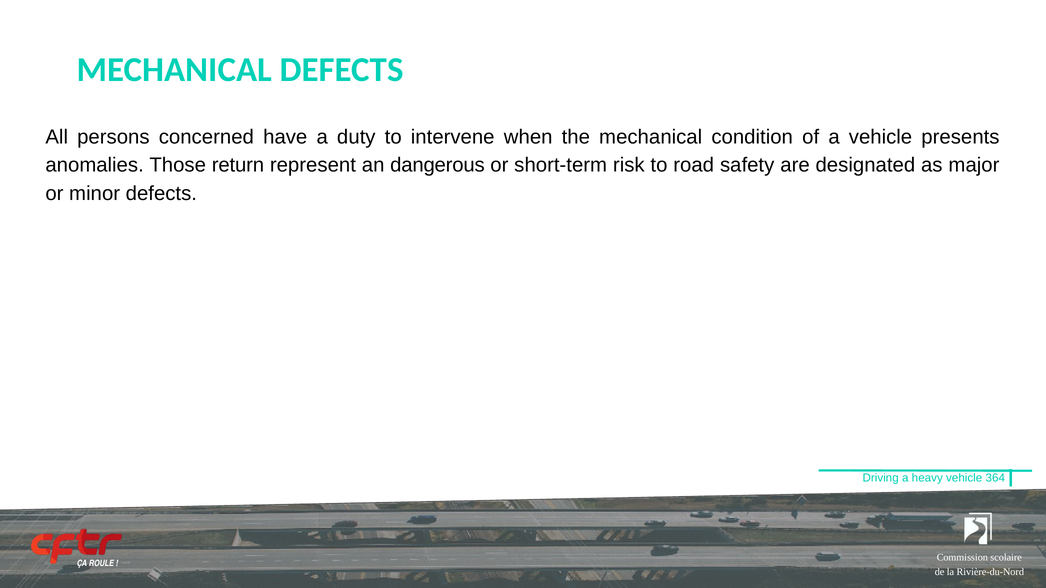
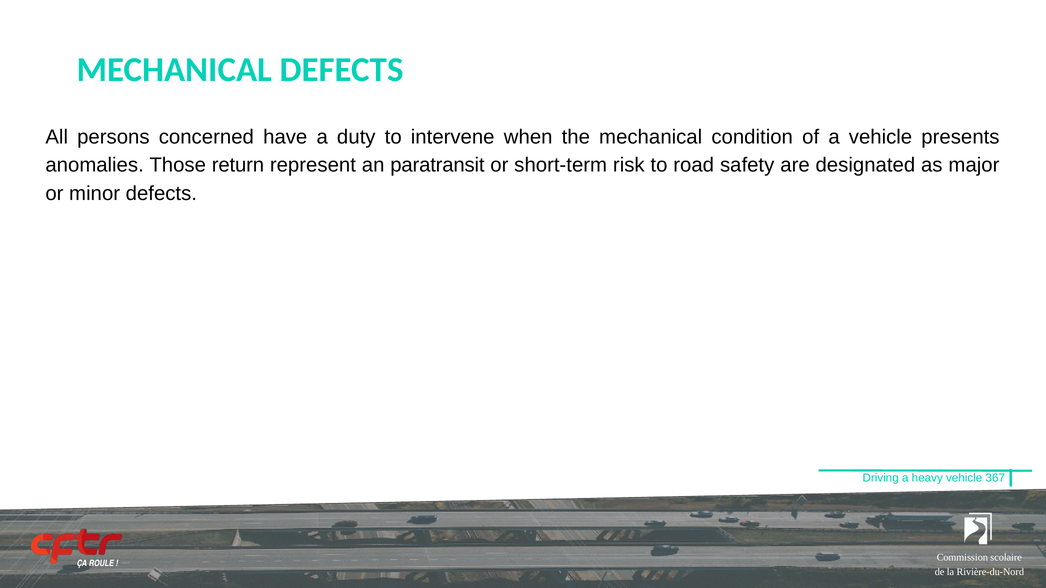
dangerous: dangerous -> paratransit
364: 364 -> 367
